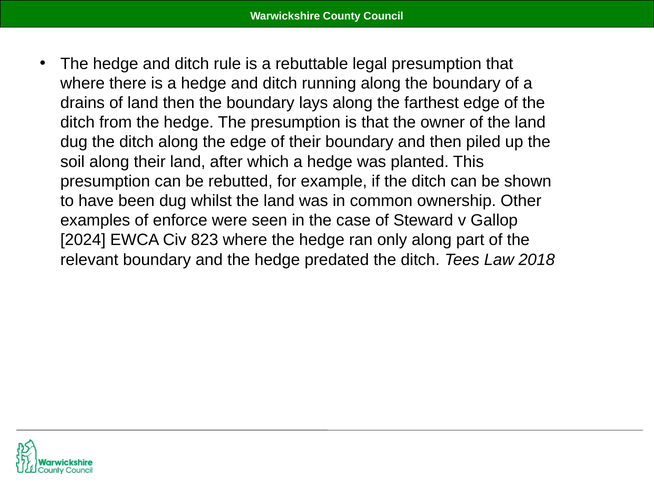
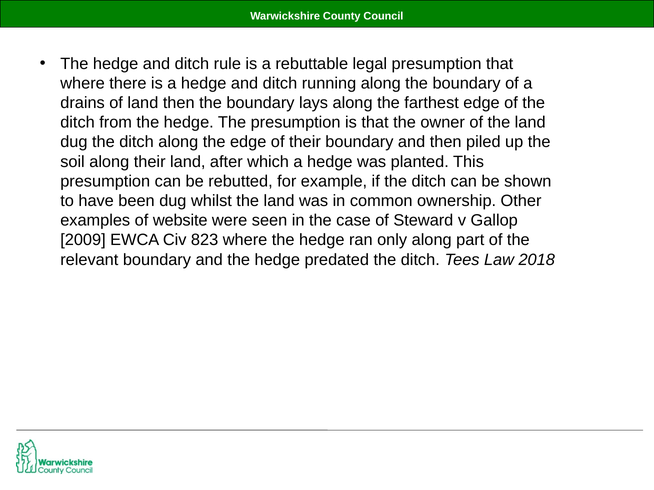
enforce: enforce -> website
2024: 2024 -> 2009
